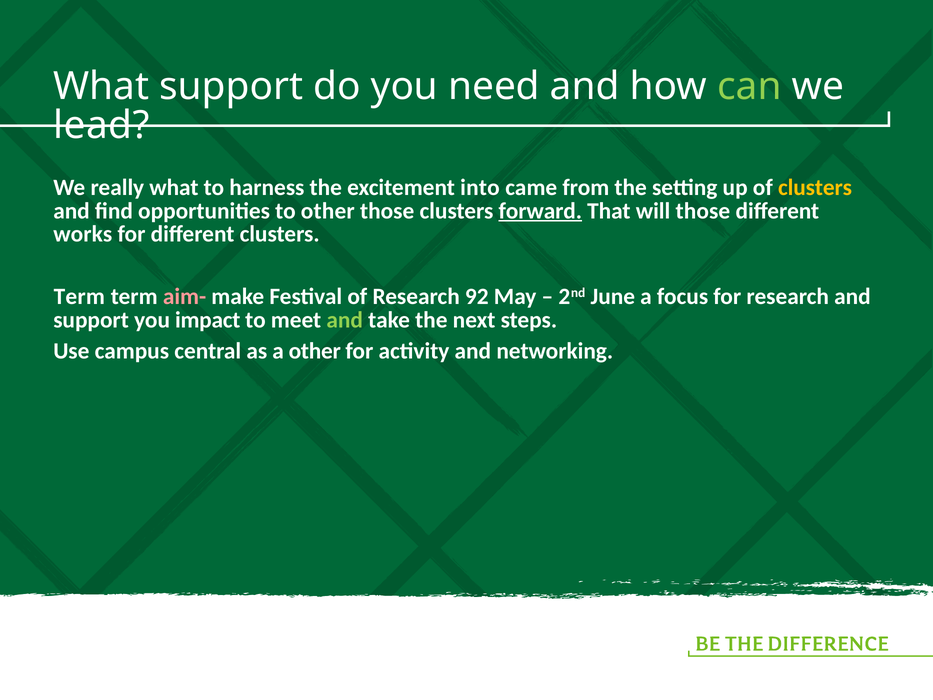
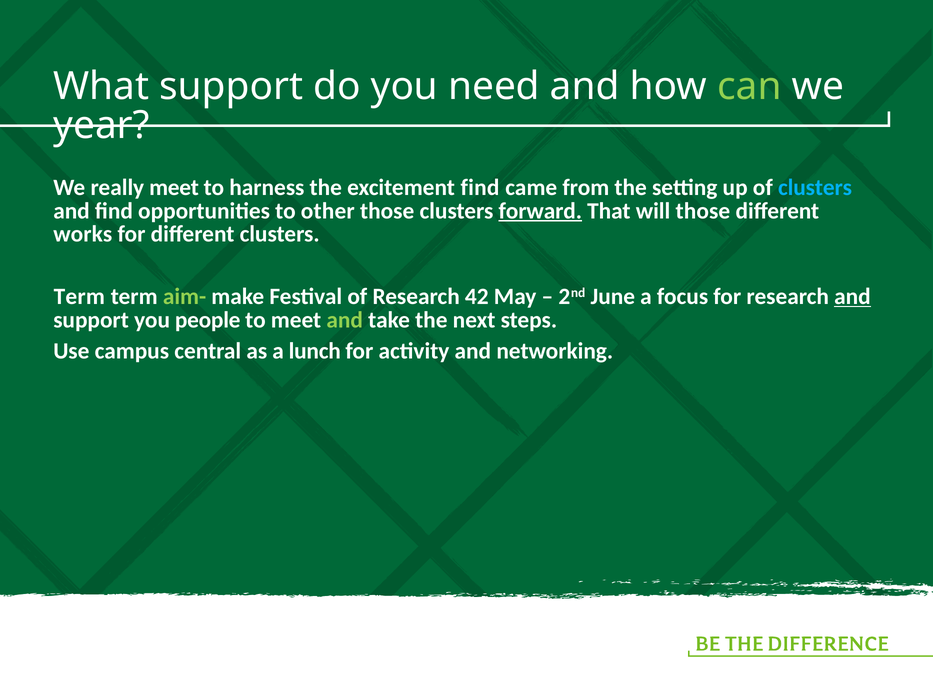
lead: lead -> year
really what: what -> meet
excitement into: into -> find
clusters at (815, 187) colour: yellow -> light blue
aim- colour: pink -> light green
92: 92 -> 42
and at (852, 296) underline: none -> present
impact: impact -> people
a other: other -> lunch
